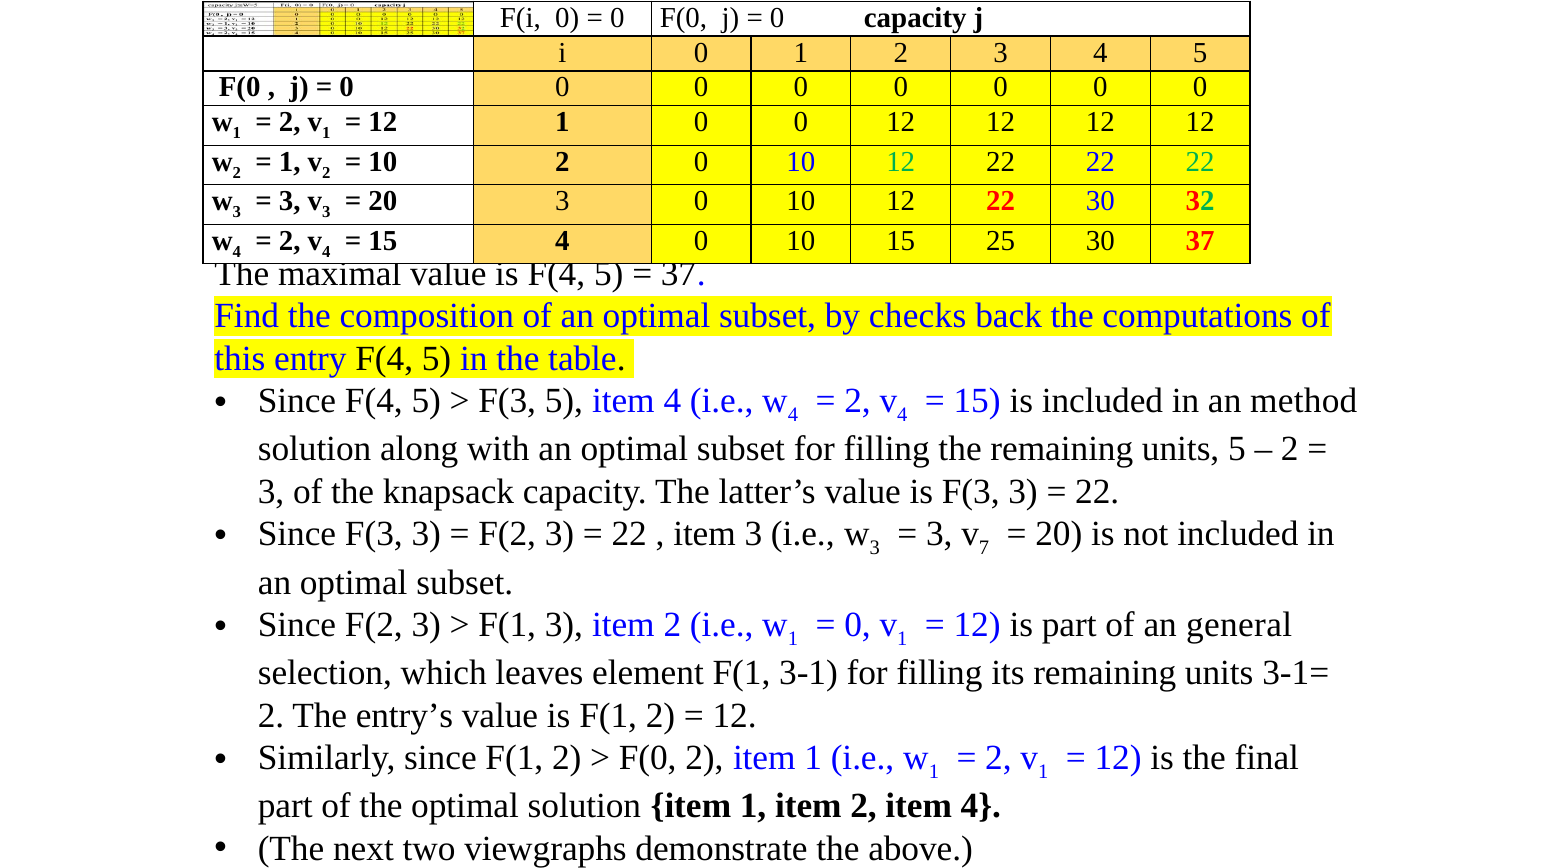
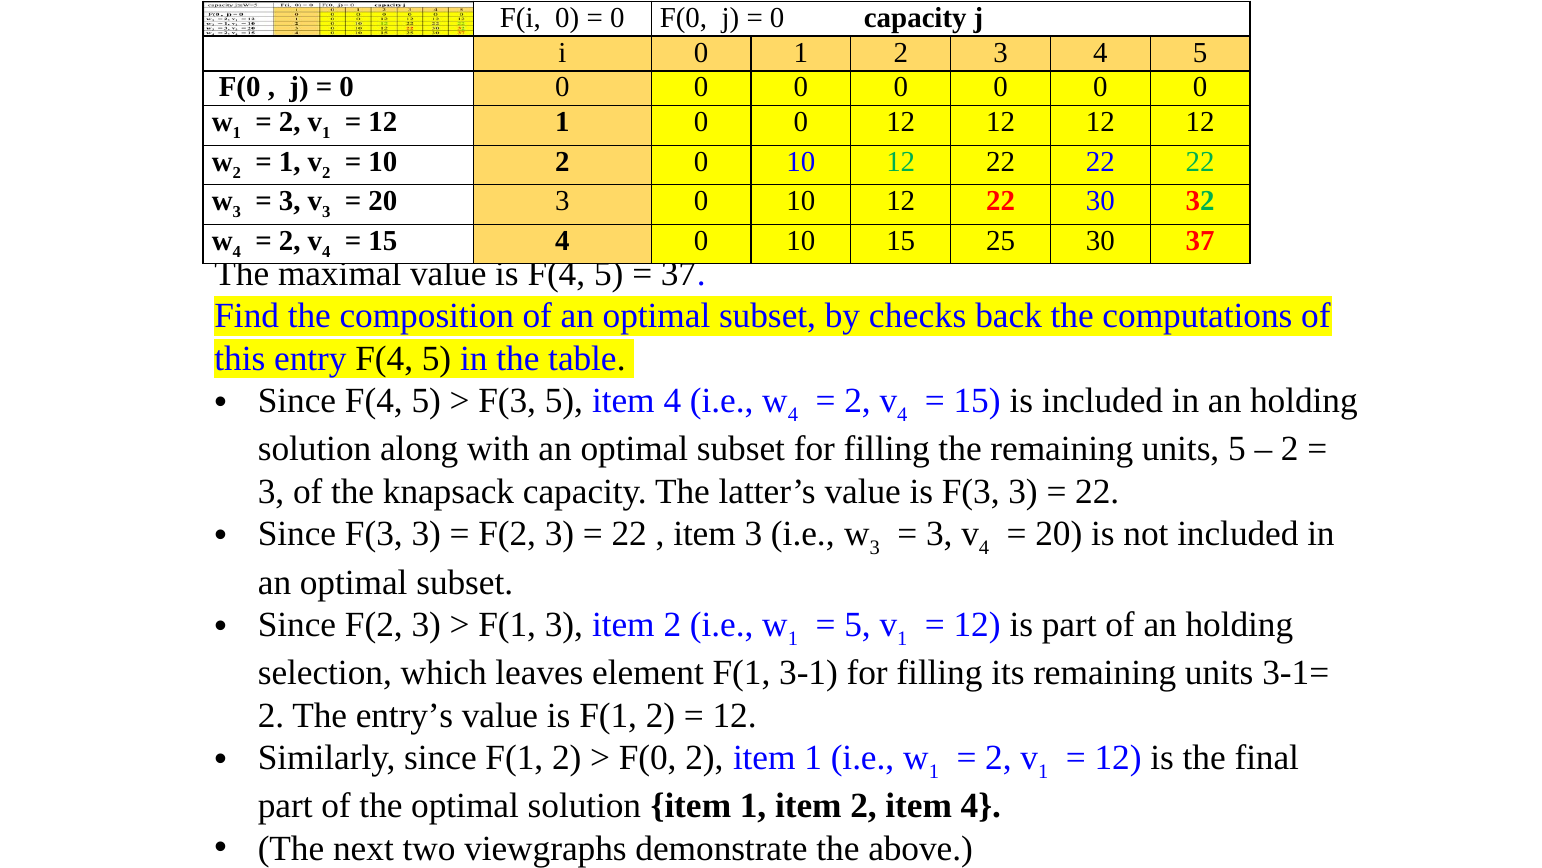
in an method: method -> holding
7 at (984, 547): 7 -> 4
0 at (858, 624): 0 -> 5
of an general: general -> holding
